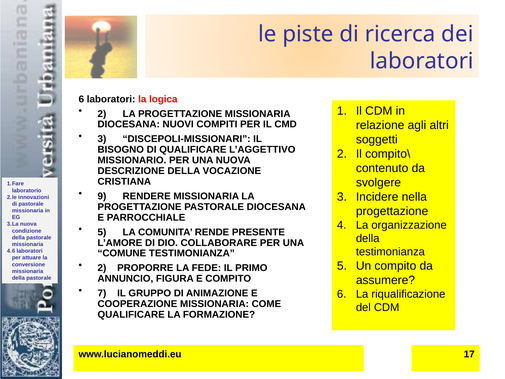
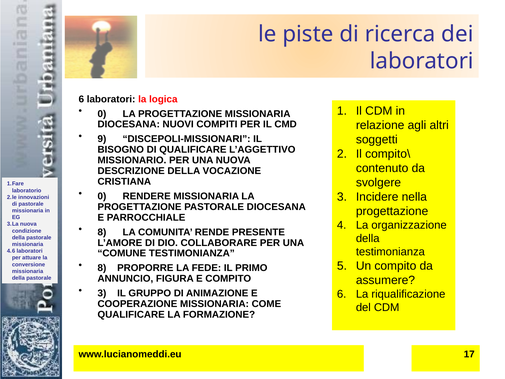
2 at (102, 114): 2 -> 0
3 at (102, 139): 3 -> 9
9 at (102, 196): 9 -> 0
5 at (102, 232): 5 -> 8
2 at (102, 268): 2 -> 8
7 at (102, 293): 7 -> 3
